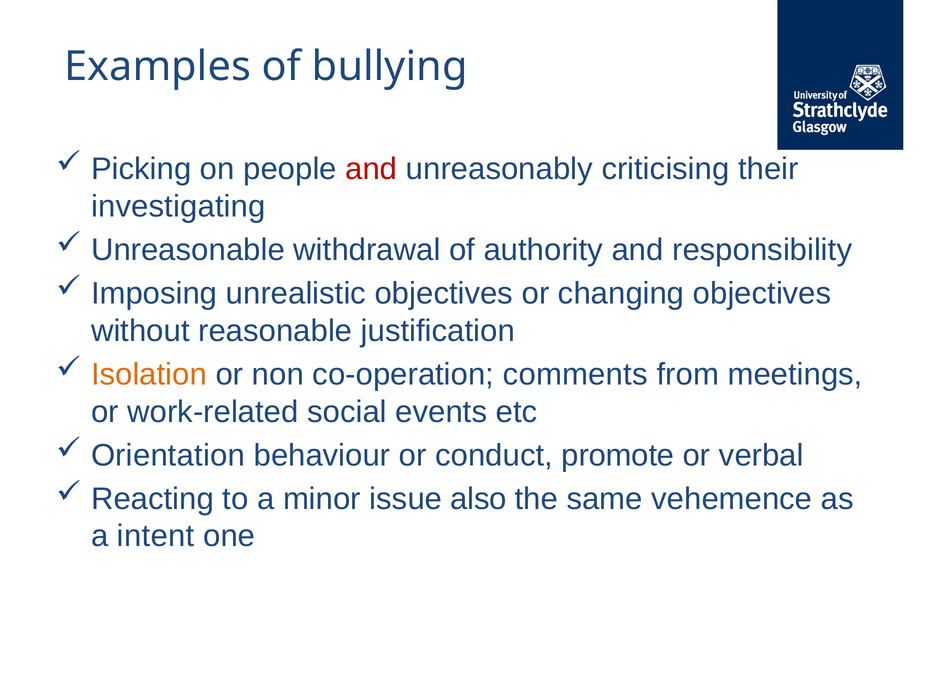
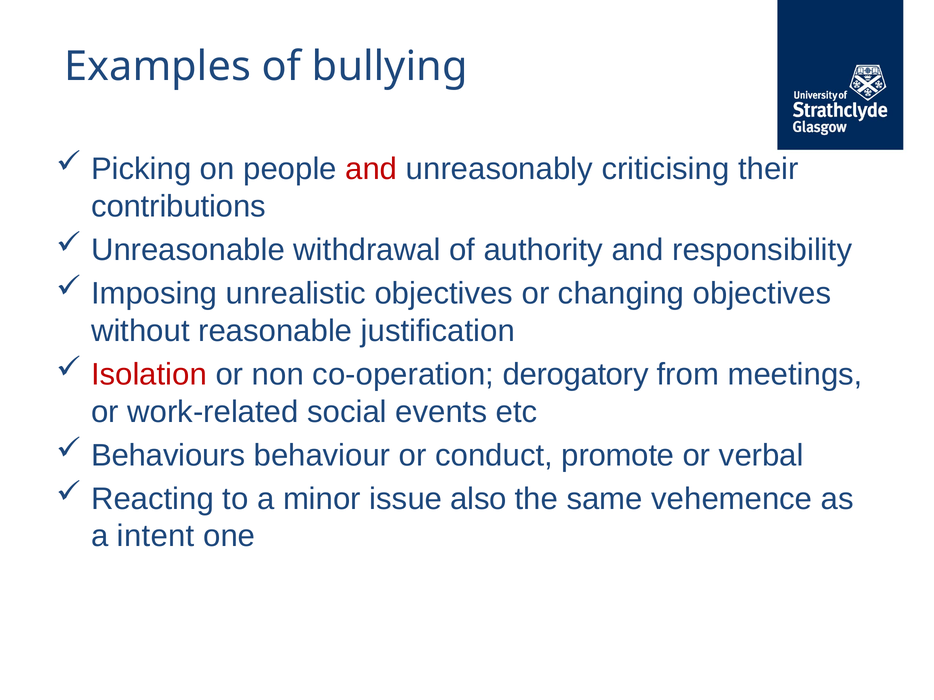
investigating: investigating -> contributions
Isolation colour: orange -> red
comments: comments -> derogatory
Orientation: Orientation -> Behaviours
